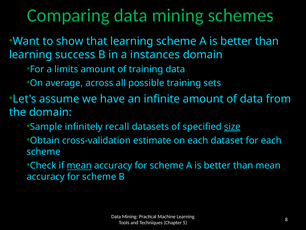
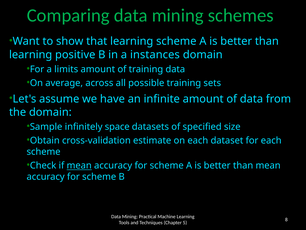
success: success -> positive
recall: recall -> space
size underline: present -> none
